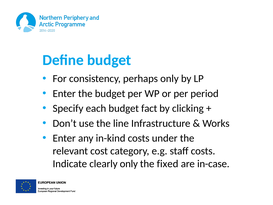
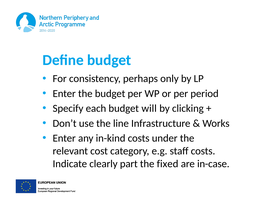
fact: fact -> will
clearly only: only -> part
